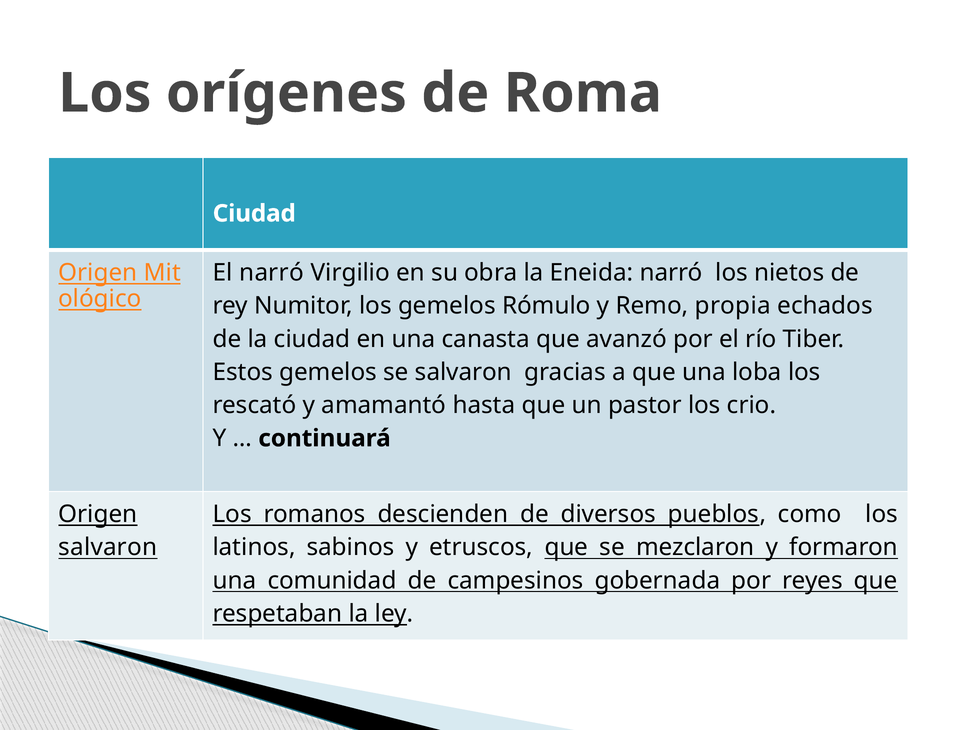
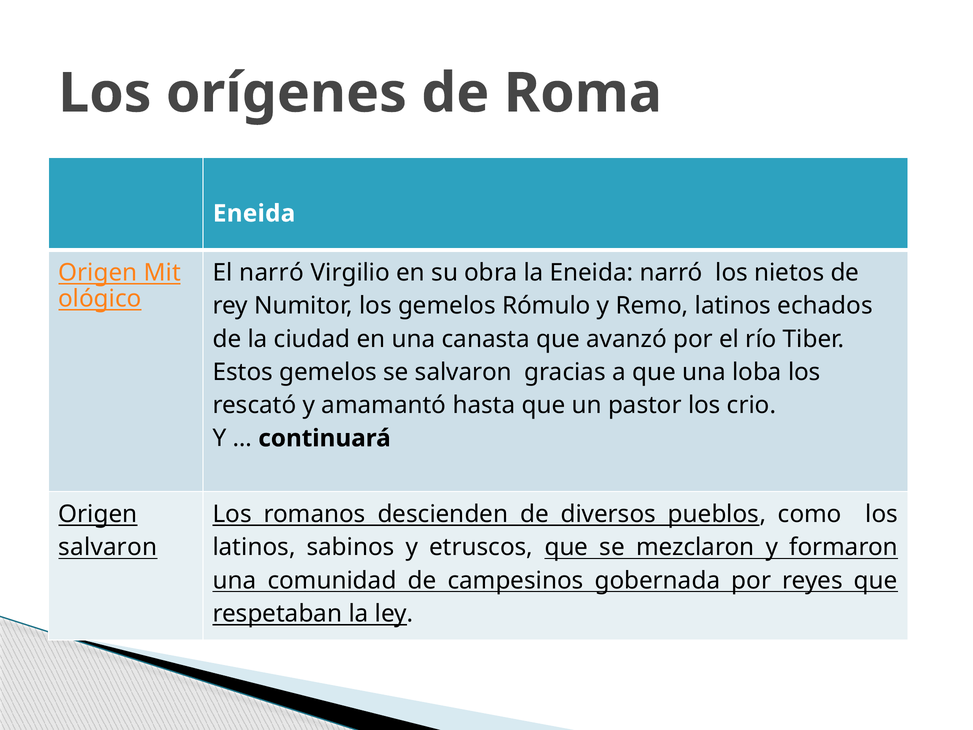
Ciudad at (254, 213): Ciudad -> Eneida
Remo propia: propia -> latinos
